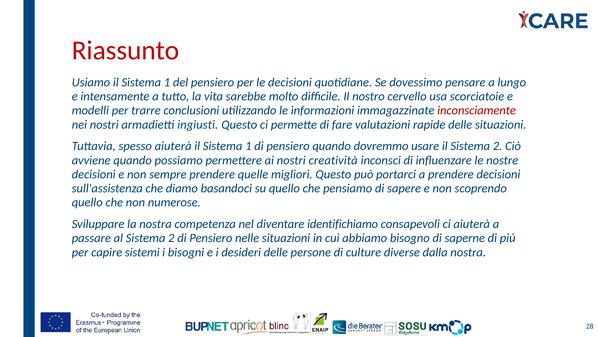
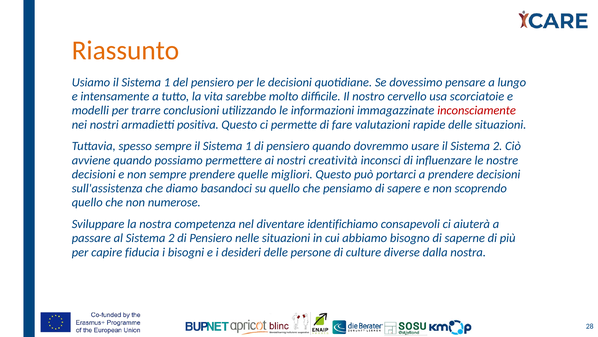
Riassunto colour: red -> orange
ingiusti: ingiusti -> positiva
spesso aiuterà: aiuterà -> sempre
sistemi: sistemi -> fiducia
